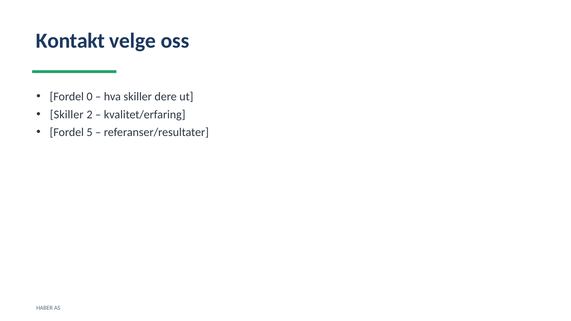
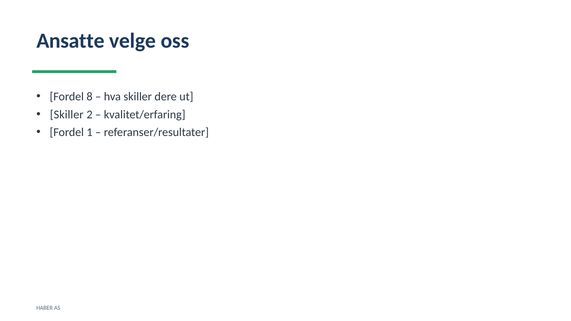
Kontakt: Kontakt -> Ansatte
0: 0 -> 8
5: 5 -> 1
